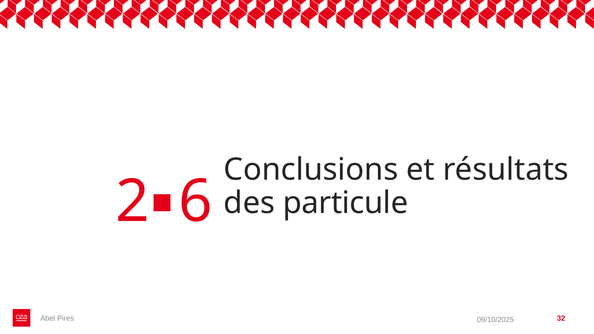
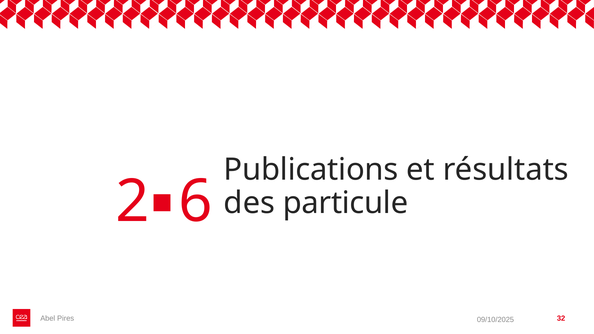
Conclusions: Conclusions -> Publications
